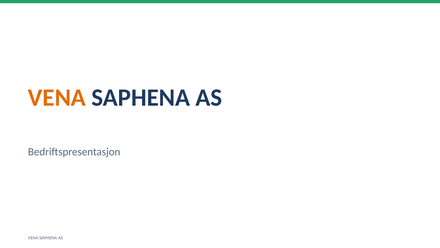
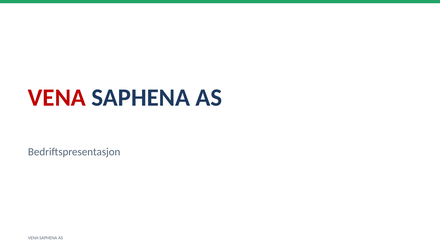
VENA at (57, 98) colour: orange -> red
